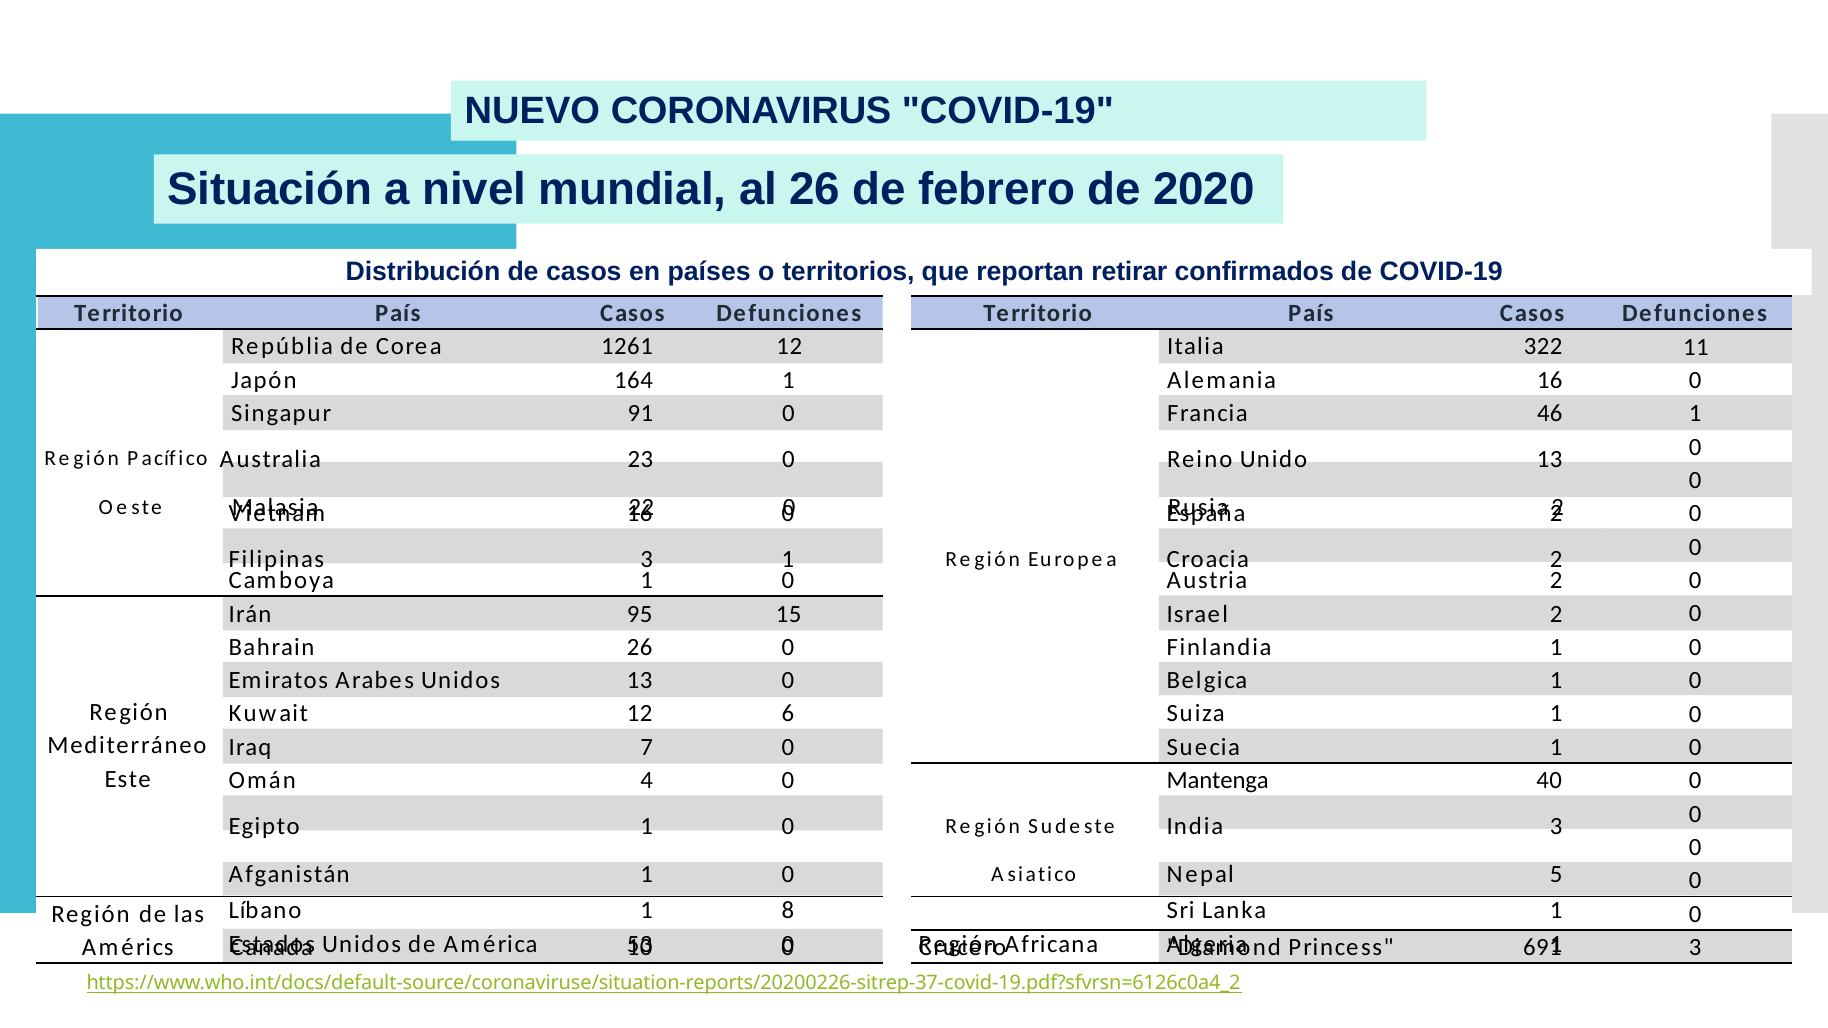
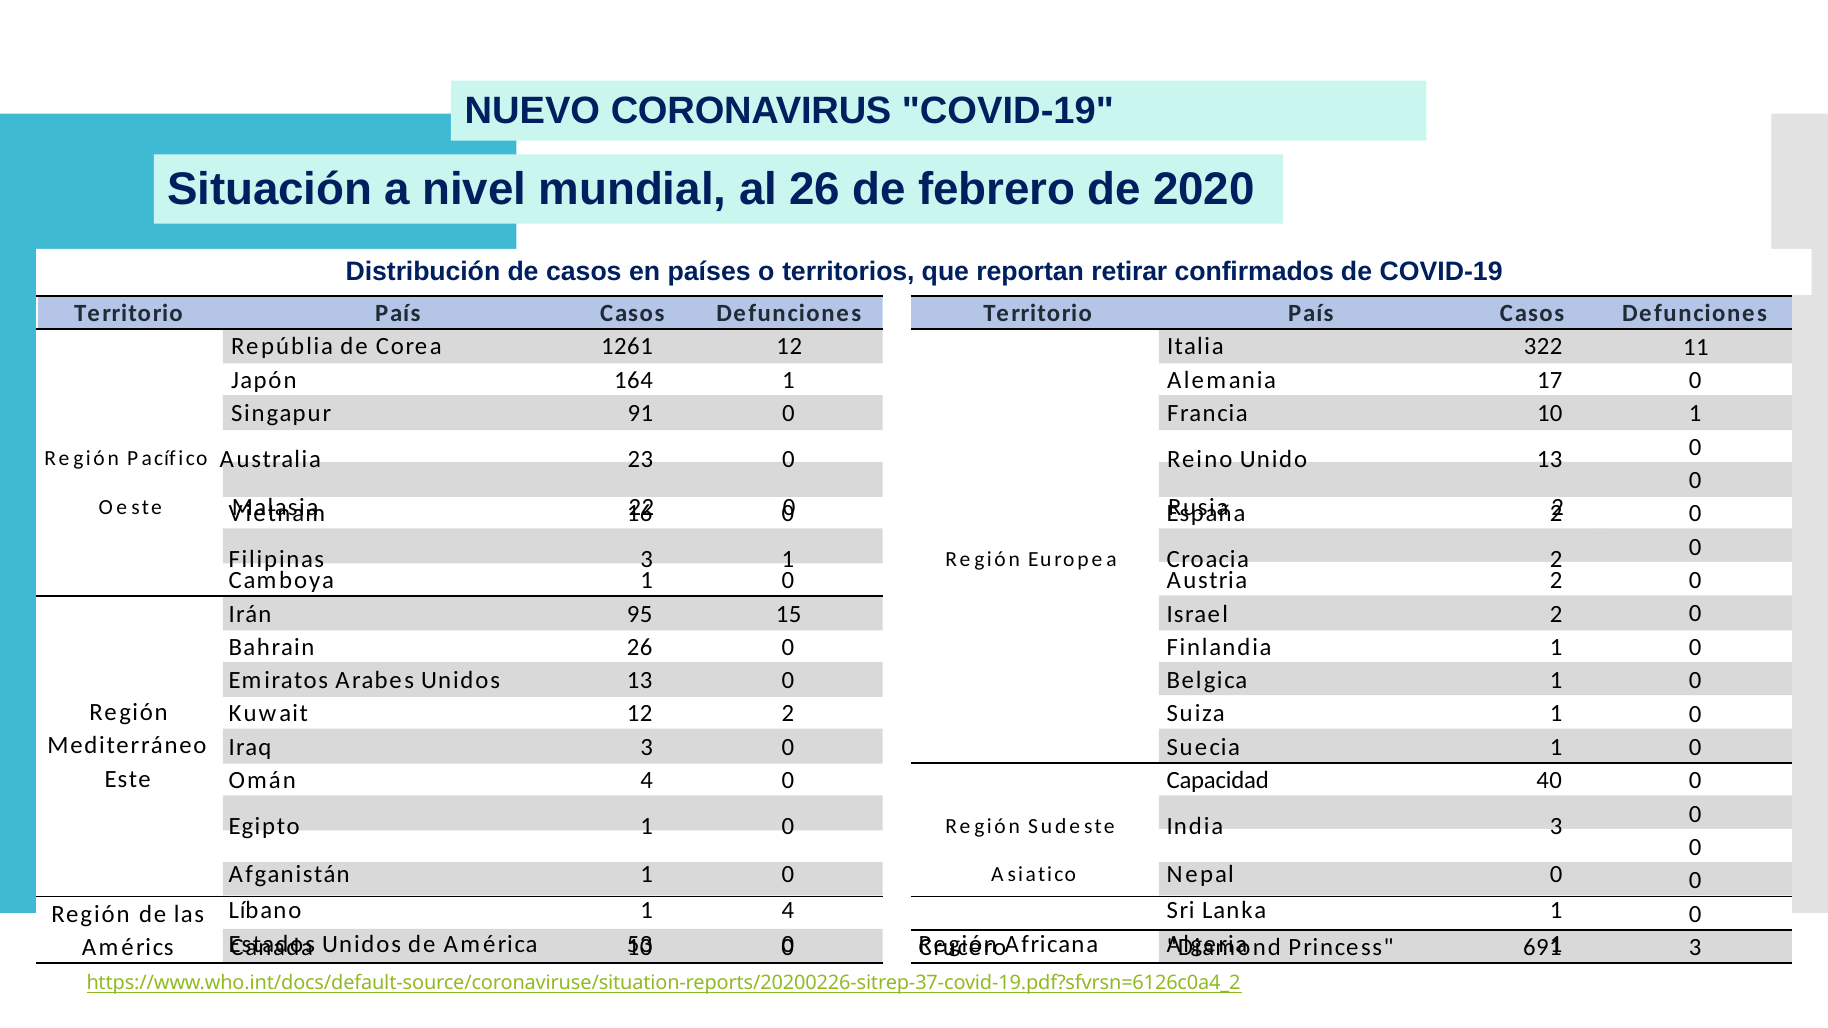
Alemania 16: 16 -> 17
Francia 46: 46 -> 10
12 6: 6 -> 2
Iraq 7: 7 -> 3
Mantenga: Mantenga -> Capacidad
Nepal 5: 5 -> 0
1 8: 8 -> 4
